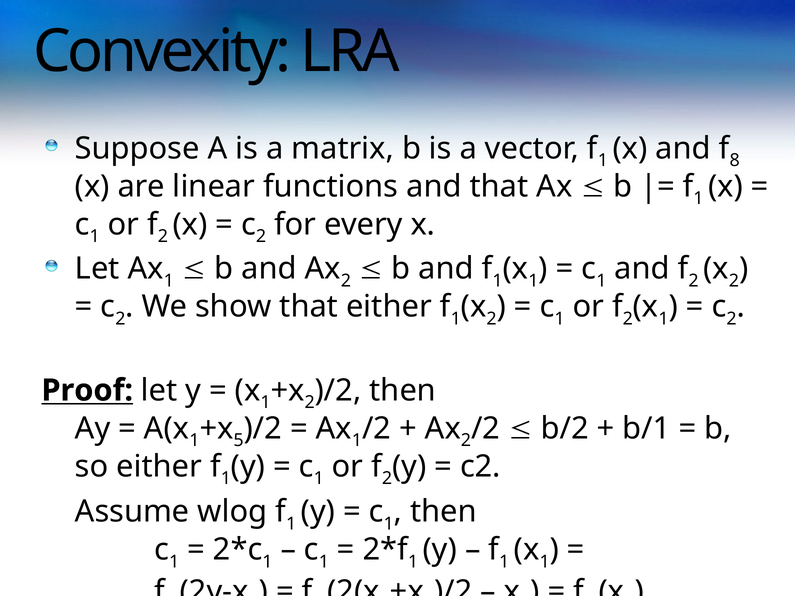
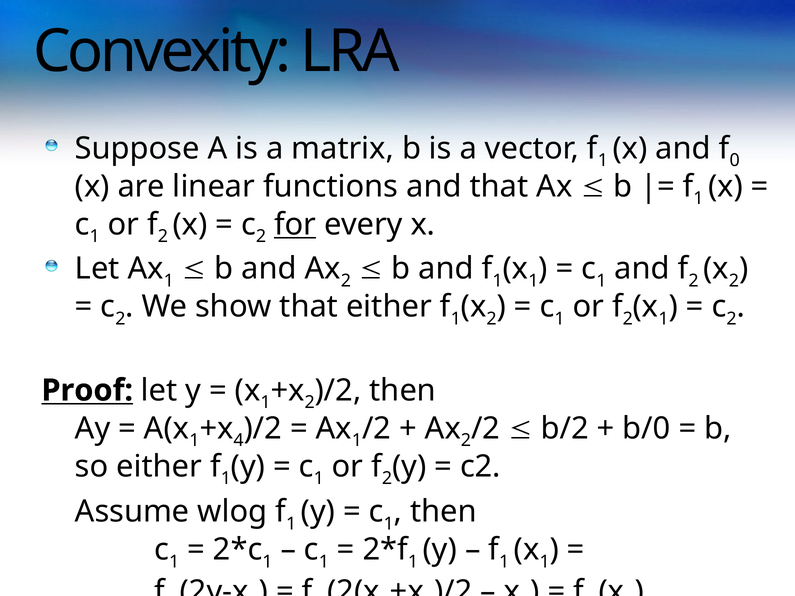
8: 8 -> 0
for underline: none -> present
5: 5 -> 4
b/1: b/1 -> b/0
